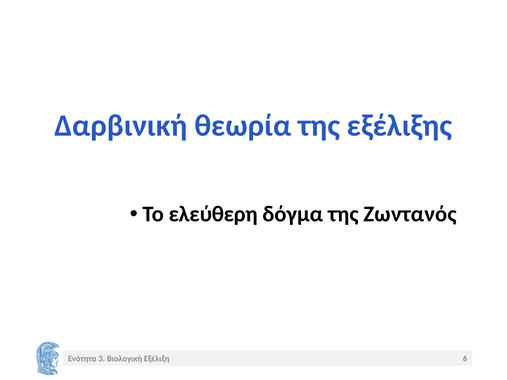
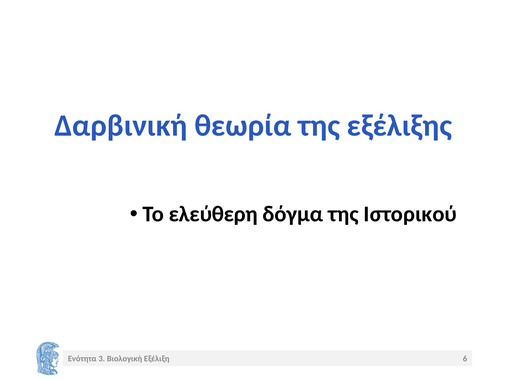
Ζωντανός: Ζωντανός -> Ιστορικού
